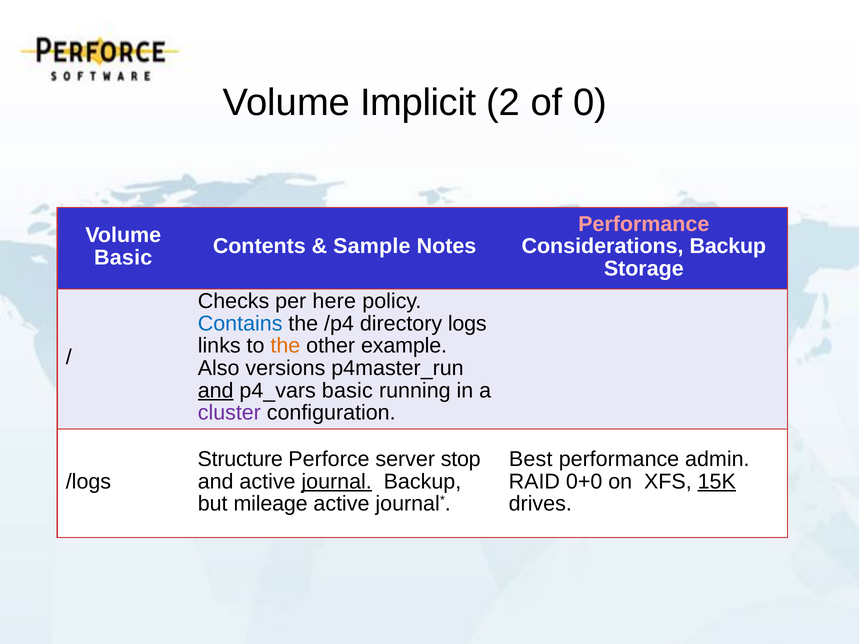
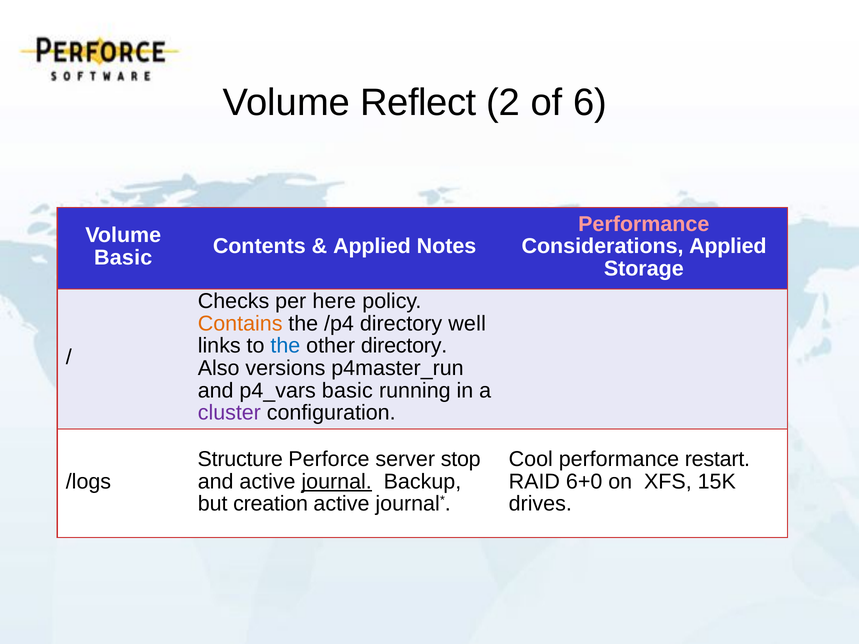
Implicit: Implicit -> Reflect
0: 0 -> 6
Sample at (372, 246): Sample -> Applied
Considerations Backup: Backup -> Applied
Contains colour: blue -> orange
logs: logs -> well
the at (285, 346) colour: orange -> blue
other example: example -> directory
and at (216, 391) underline: present -> none
Best: Best -> Cool
admin: admin -> restart
0+0: 0+0 -> 6+0
15K underline: present -> none
mileage: mileage -> creation
